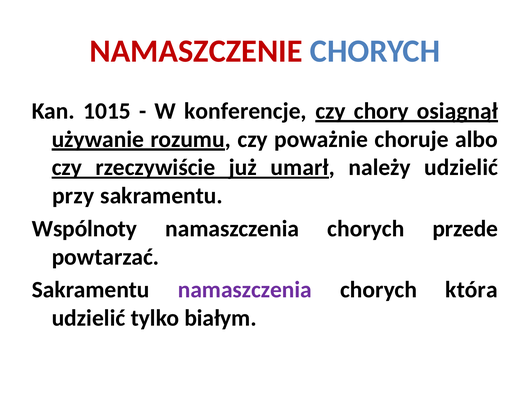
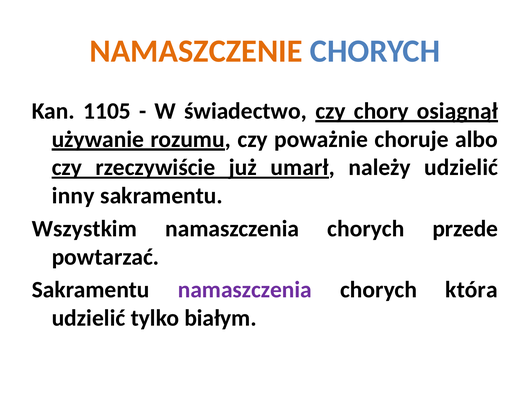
NAMASZCZENIE colour: red -> orange
1015: 1015 -> 1105
konferencje: konferencje -> świadectwo
przy: przy -> inny
Wspólnoty: Wspólnoty -> Wszystkim
